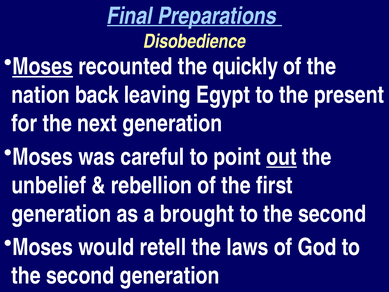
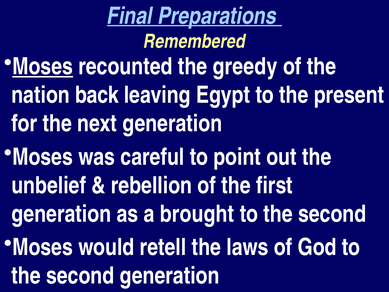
Disobedience: Disobedience -> Remembered
quickly: quickly -> greedy
out underline: present -> none
